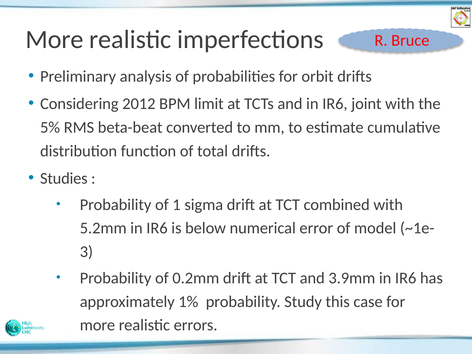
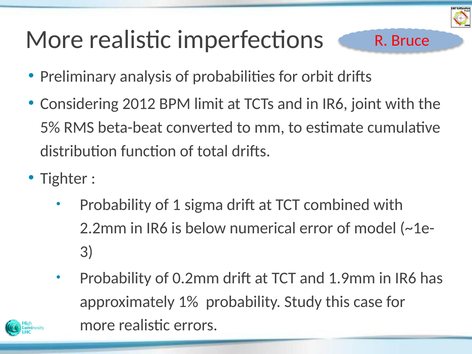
Studies: Studies -> Tighter
5.2mm: 5.2mm -> 2.2mm
3.9mm: 3.9mm -> 1.9mm
